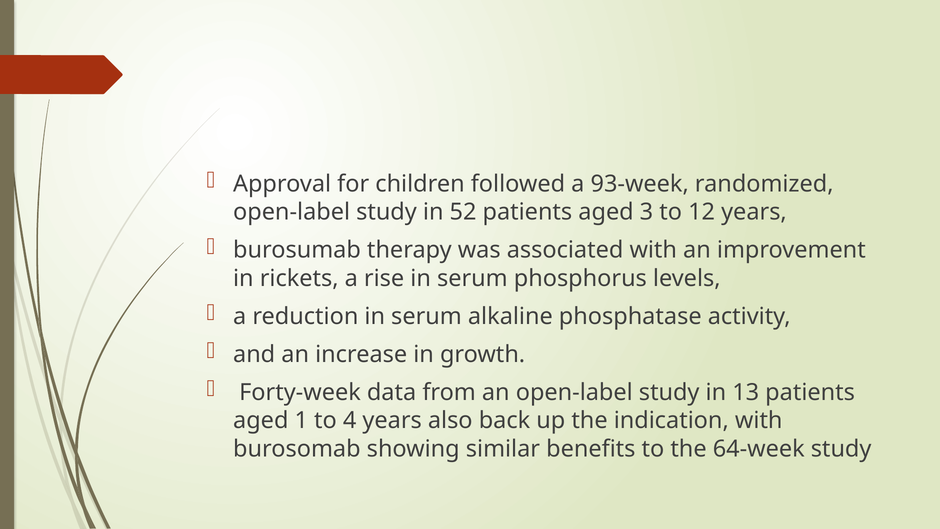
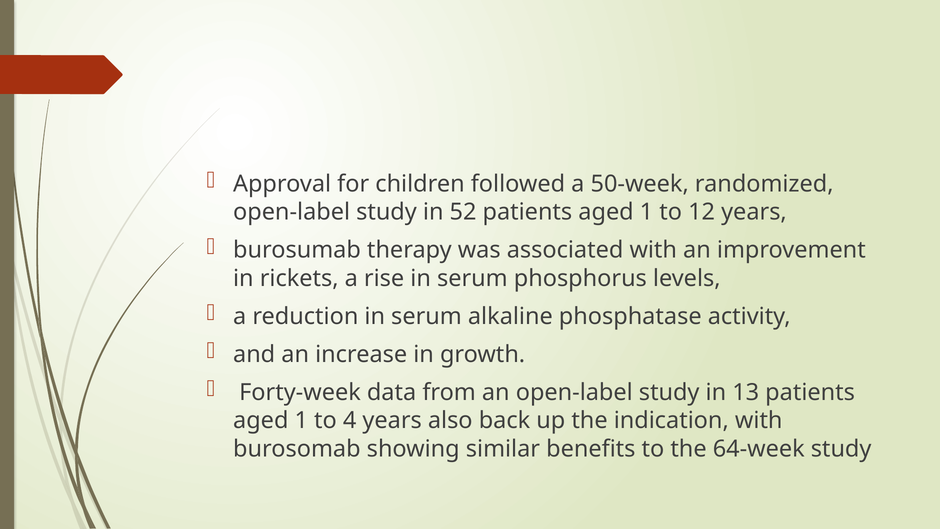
93-week: 93-week -> 50-week
52 patients aged 3: 3 -> 1
